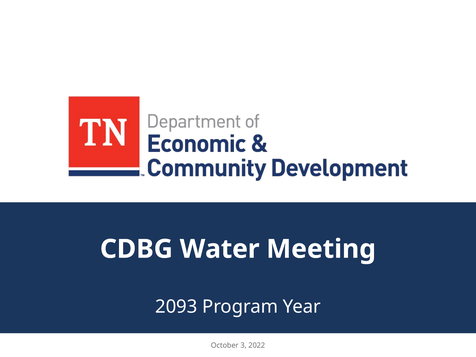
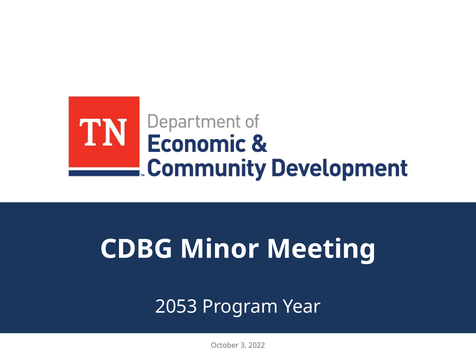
Water: Water -> Minor
2093: 2093 -> 2053
